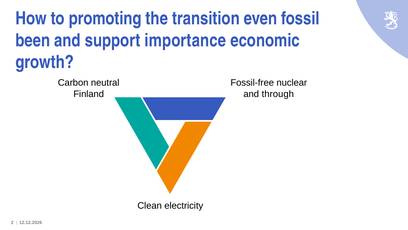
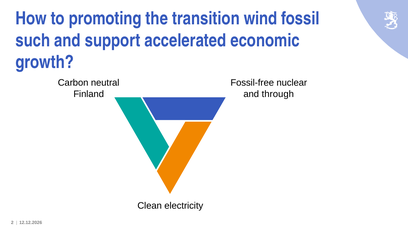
even: even -> wind
been: been -> such
importance: importance -> accelerated
